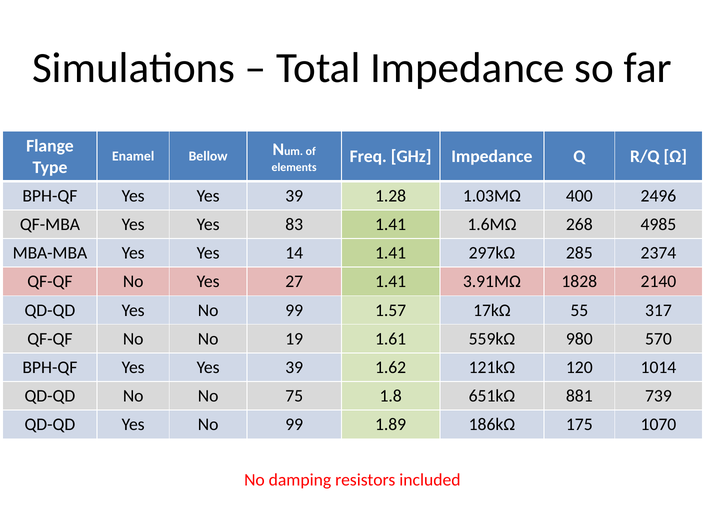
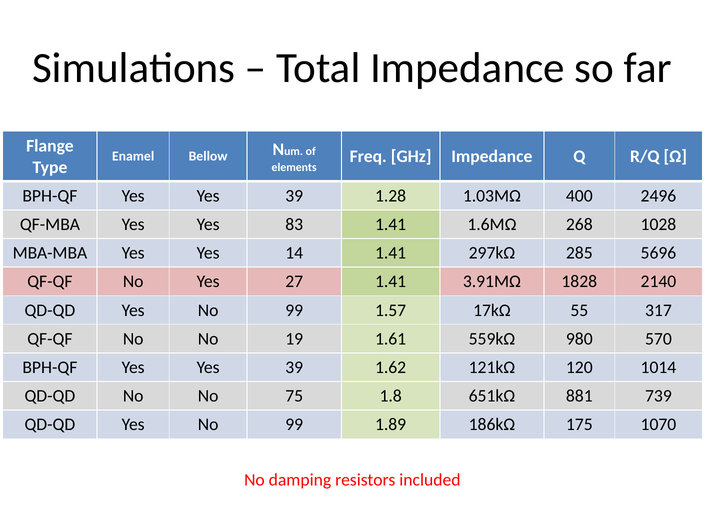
4985: 4985 -> 1028
2374: 2374 -> 5696
